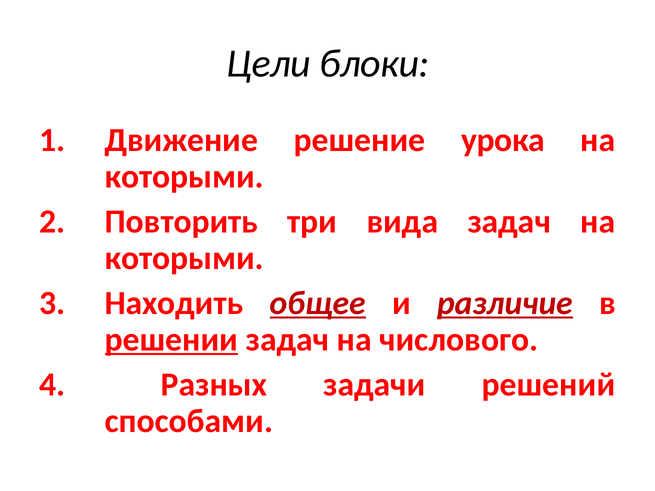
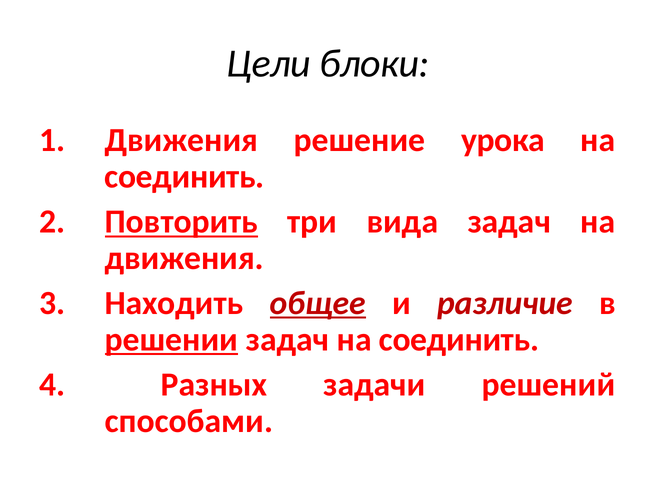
Движение at (181, 140): Движение -> Движения
которыми at (184, 177): которыми -> соединить
Повторить underline: none -> present
которыми at (184, 258): которыми -> движения
различие underline: present -> none
задач на числового: числового -> соединить
